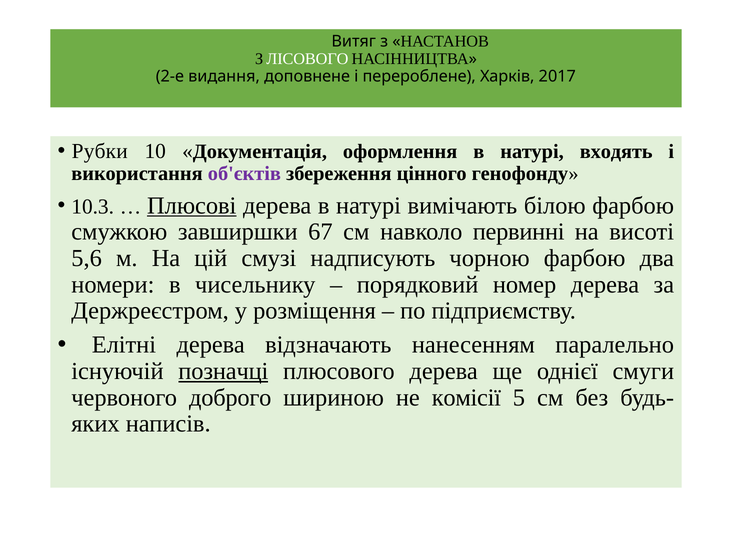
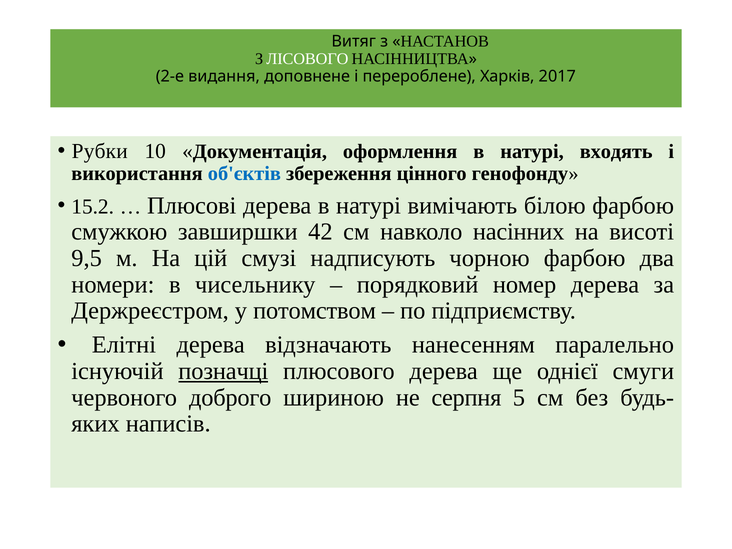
об'єктів colour: purple -> blue
10.3: 10.3 -> 15.2
Плюсові underline: present -> none
67: 67 -> 42
первинні: первинні -> насінних
5,6: 5,6 -> 9,5
розміщення: розміщення -> потомством
комісії: комісії -> серпня
